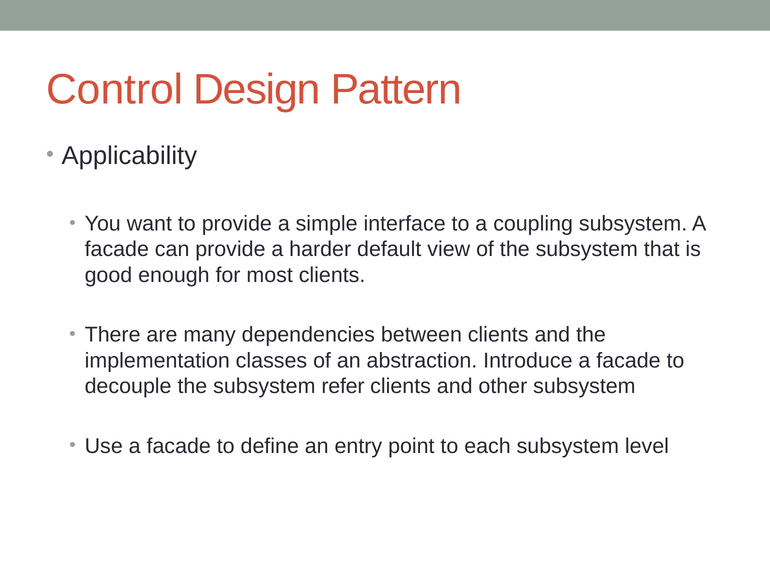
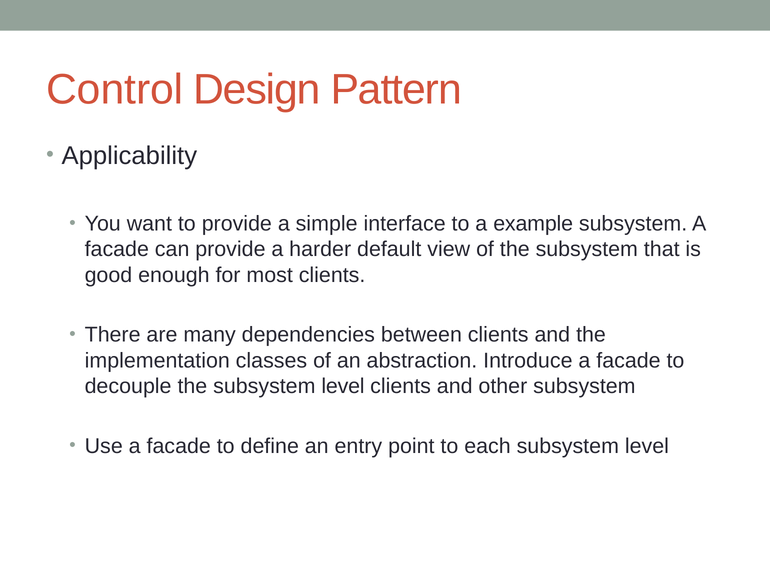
coupling: coupling -> example
the subsystem refer: refer -> level
